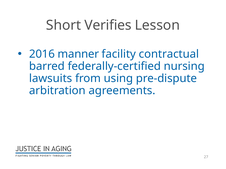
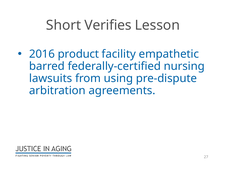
manner: manner -> product
contractual: contractual -> empathetic
